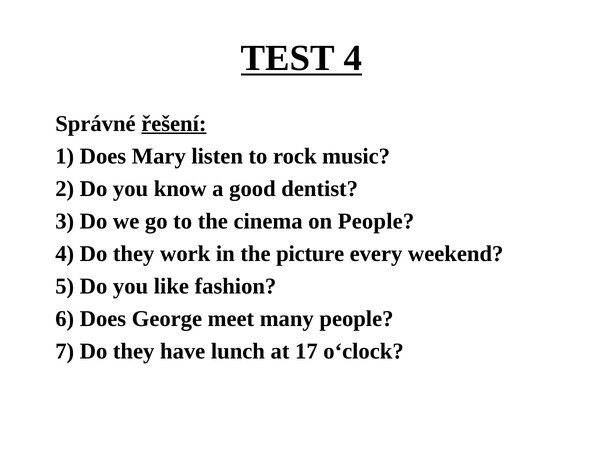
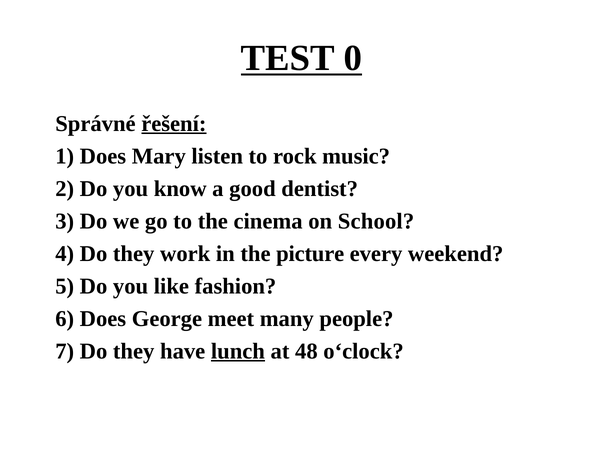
TEST 4: 4 -> 0
on People: People -> School
lunch underline: none -> present
17: 17 -> 48
